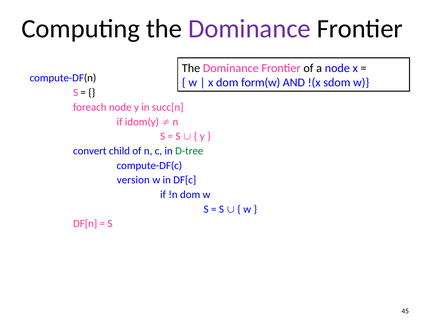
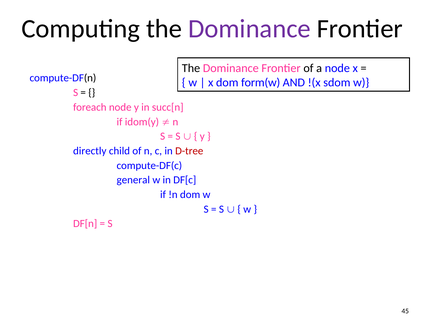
convert: convert -> directly
D-tree colour: green -> red
version: version -> general
